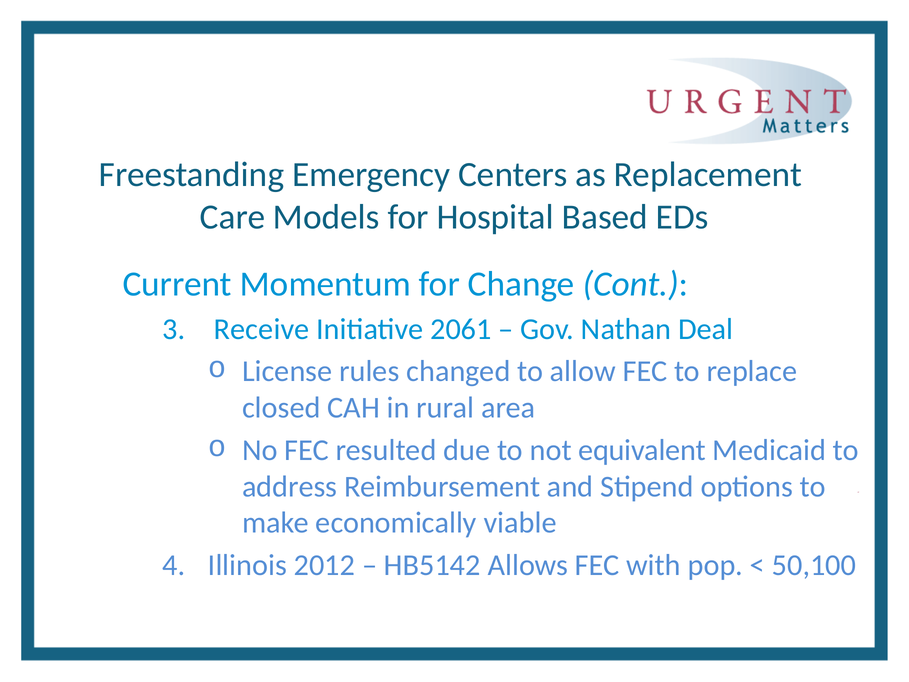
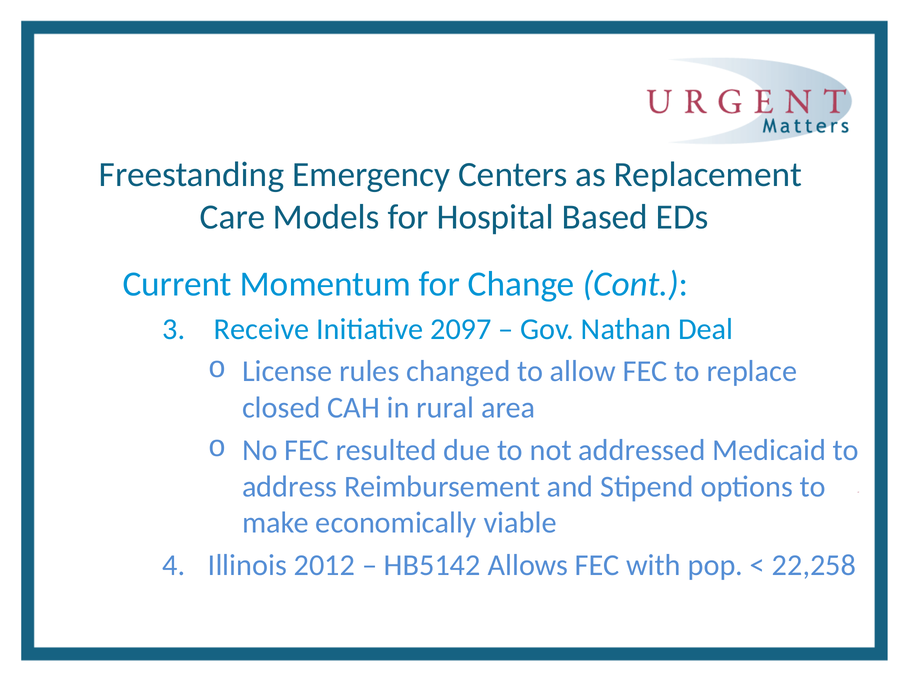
2061: 2061 -> 2097
equivalent: equivalent -> addressed
50,100: 50,100 -> 22,258
